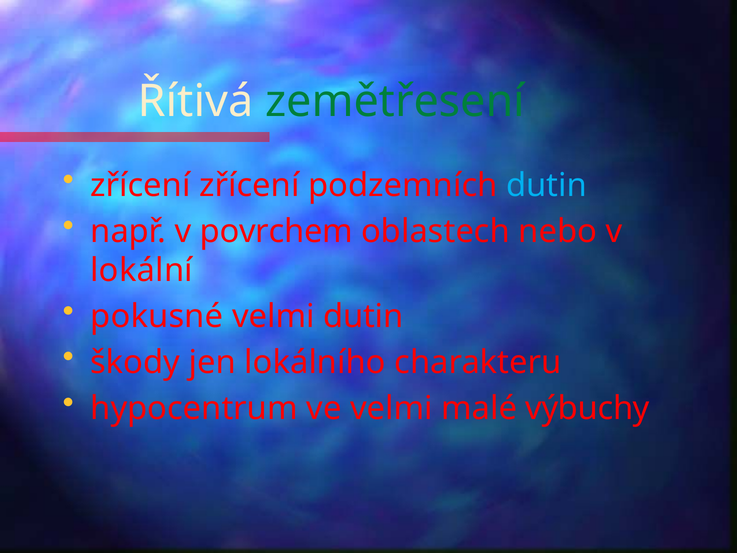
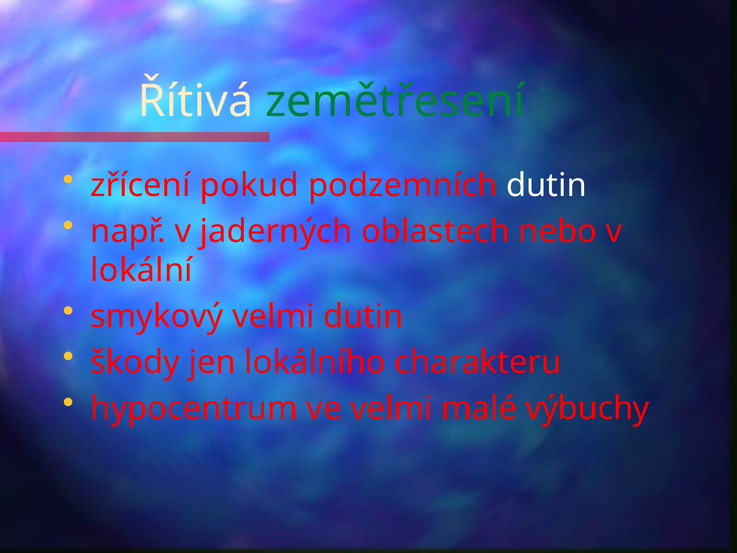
zřícení zřícení: zřícení -> pokud
dutin at (547, 185) colour: light blue -> white
povrchem: povrchem -> jaderných
pokusné: pokusné -> smykový
